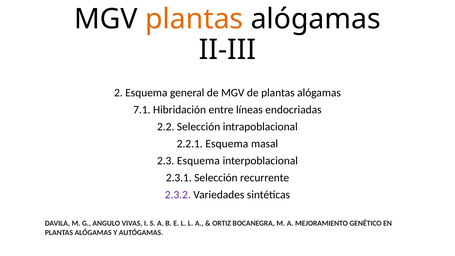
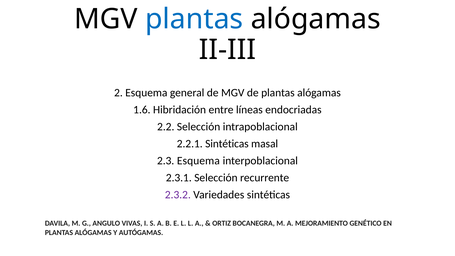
plantas at (194, 19) colour: orange -> blue
7.1: 7.1 -> 1.6
2.2.1 Esquema: Esquema -> Sintéticas
